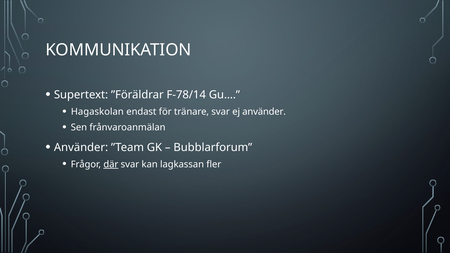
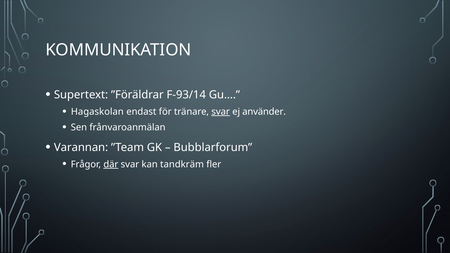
F-78/14: F-78/14 -> F-93/14
svar at (221, 112) underline: none -> present
Använder at (81, 148): Använder -> Varannan
lagkassan: lagkassan -> tandkräm
